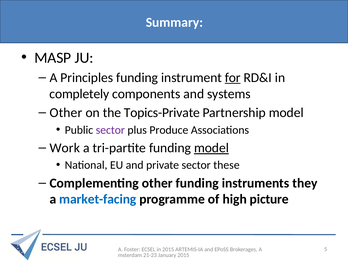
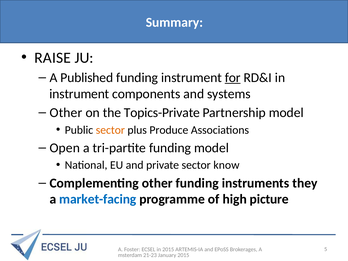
MASP: MASP -> RAISE
Principles: Principles -> Published
completely at (79, 94): completely -> instrument
sector at (110, 130) colour: purple -> orange
Work: Work -> Open
model at (211, 148) underline: present -> none
these: these -> know
